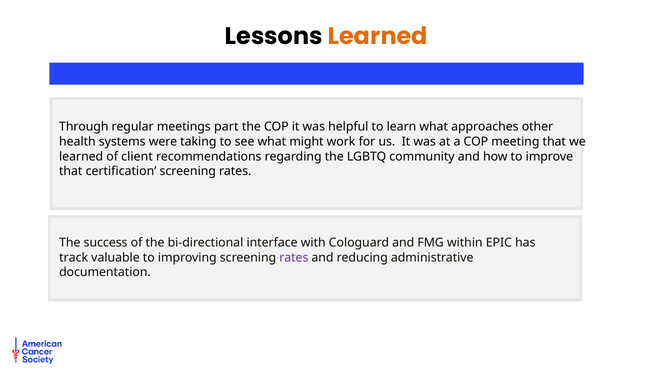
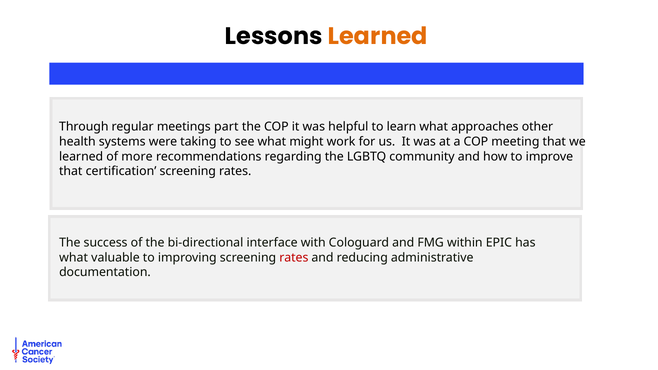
client: client -> more
track at (74, 258): track -> what
rates at (294, 258) colour: purple -> red
